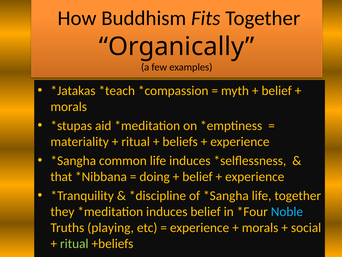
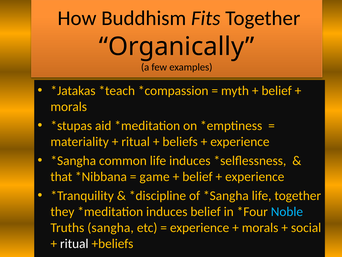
doing: doing -> game
playing: playing -> sangha
ritual at (74, 243) colour: light green -> white
